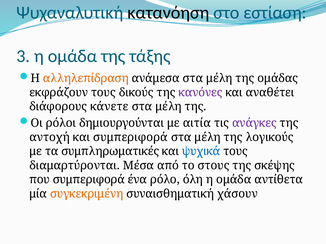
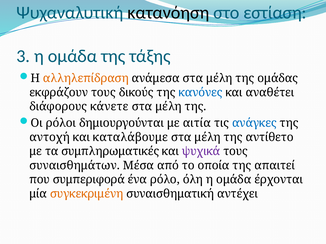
κανόνες colour: purple -> blue
ανάγκες colour: purple -> blue
και συμπεριφορά: συμπεριφορά -> καταλάβουμε
λογικούς: λογικούς -> αντίθετο
ψυχικά colour: blue -> purple
διαμαρτύρονται: διαμαρτύρονται -> συναισθημάτων
στους: στους -> οποία
σκέψης: σκέψης -> απαιτεί
αντίθετα: αντίθετα -> έρχονται
χάσουν: χάσουν -> αντέχει
